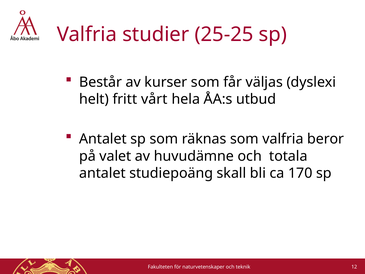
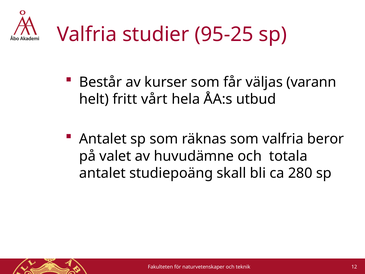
25-25: 25-25 -> 95-25
dyslexi: dyslexi -> varann
170: 170 -> 280
